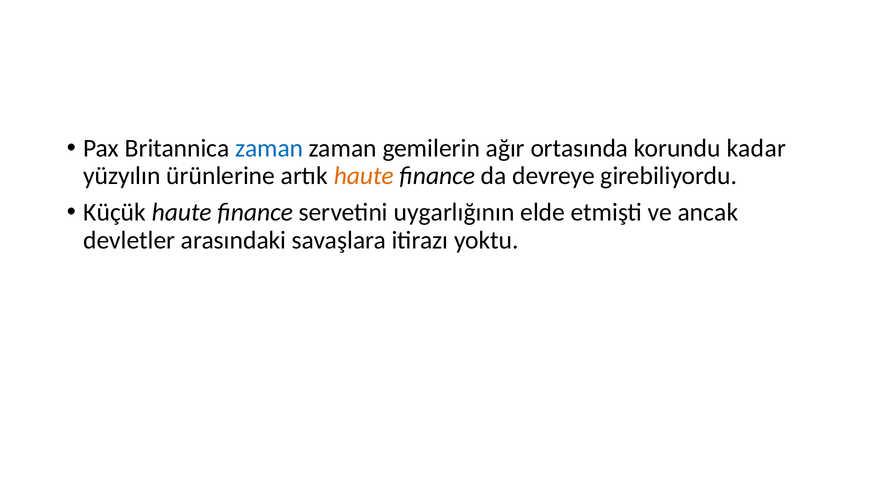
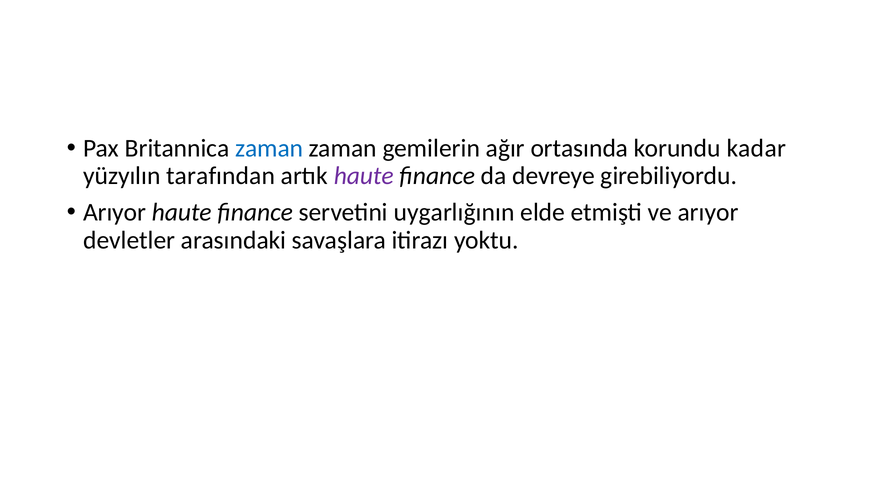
ürünlerine: ürünlerine -> tarafından
haute at (364, 176) colour: orange -> purple
Küçük at (115, 213): Küçük -> Arıyor
ve ancak: ancak -> arıyor
